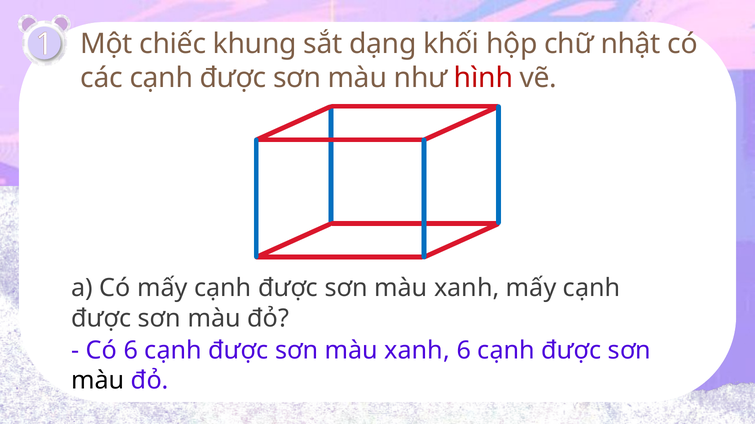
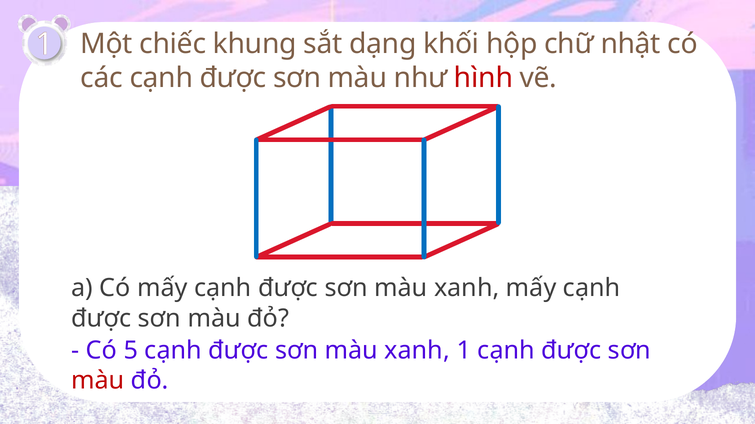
Có 6: 6 -> 5
xanh 6: 6 -> 1
màu at (98, 381) colour: black -> red
